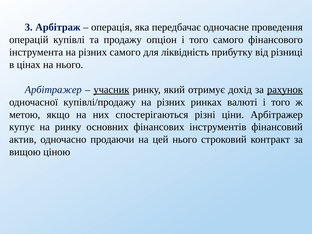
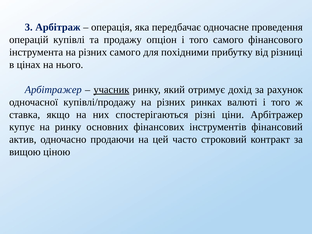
ліквідність: ліквідність -> похідними
рахунок underline: present -> none
метою: метою -> ставка
цей нього: нього -> часто
